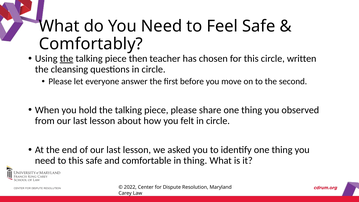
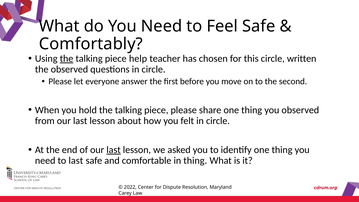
then: then -> help
the cleansing: cleansing -> observed
last at (114, 150) underline: none -> present
to this: this -> last
